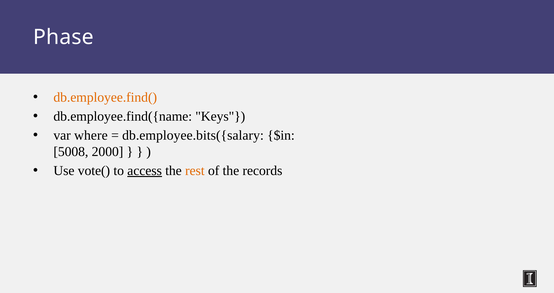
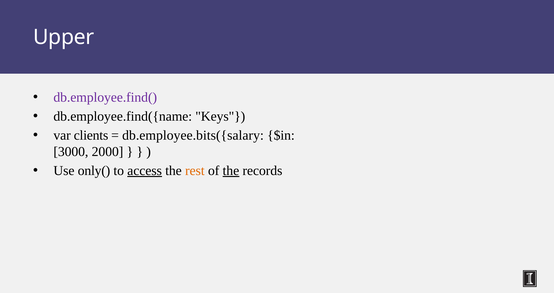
Phase: Phase -> Upper
db.employee.find( colour: orange -> purple
where: where -> clients
5008: 5008 -> 3000
vote(: vote( -> only(
the at (231, 170) underline: none -> present
